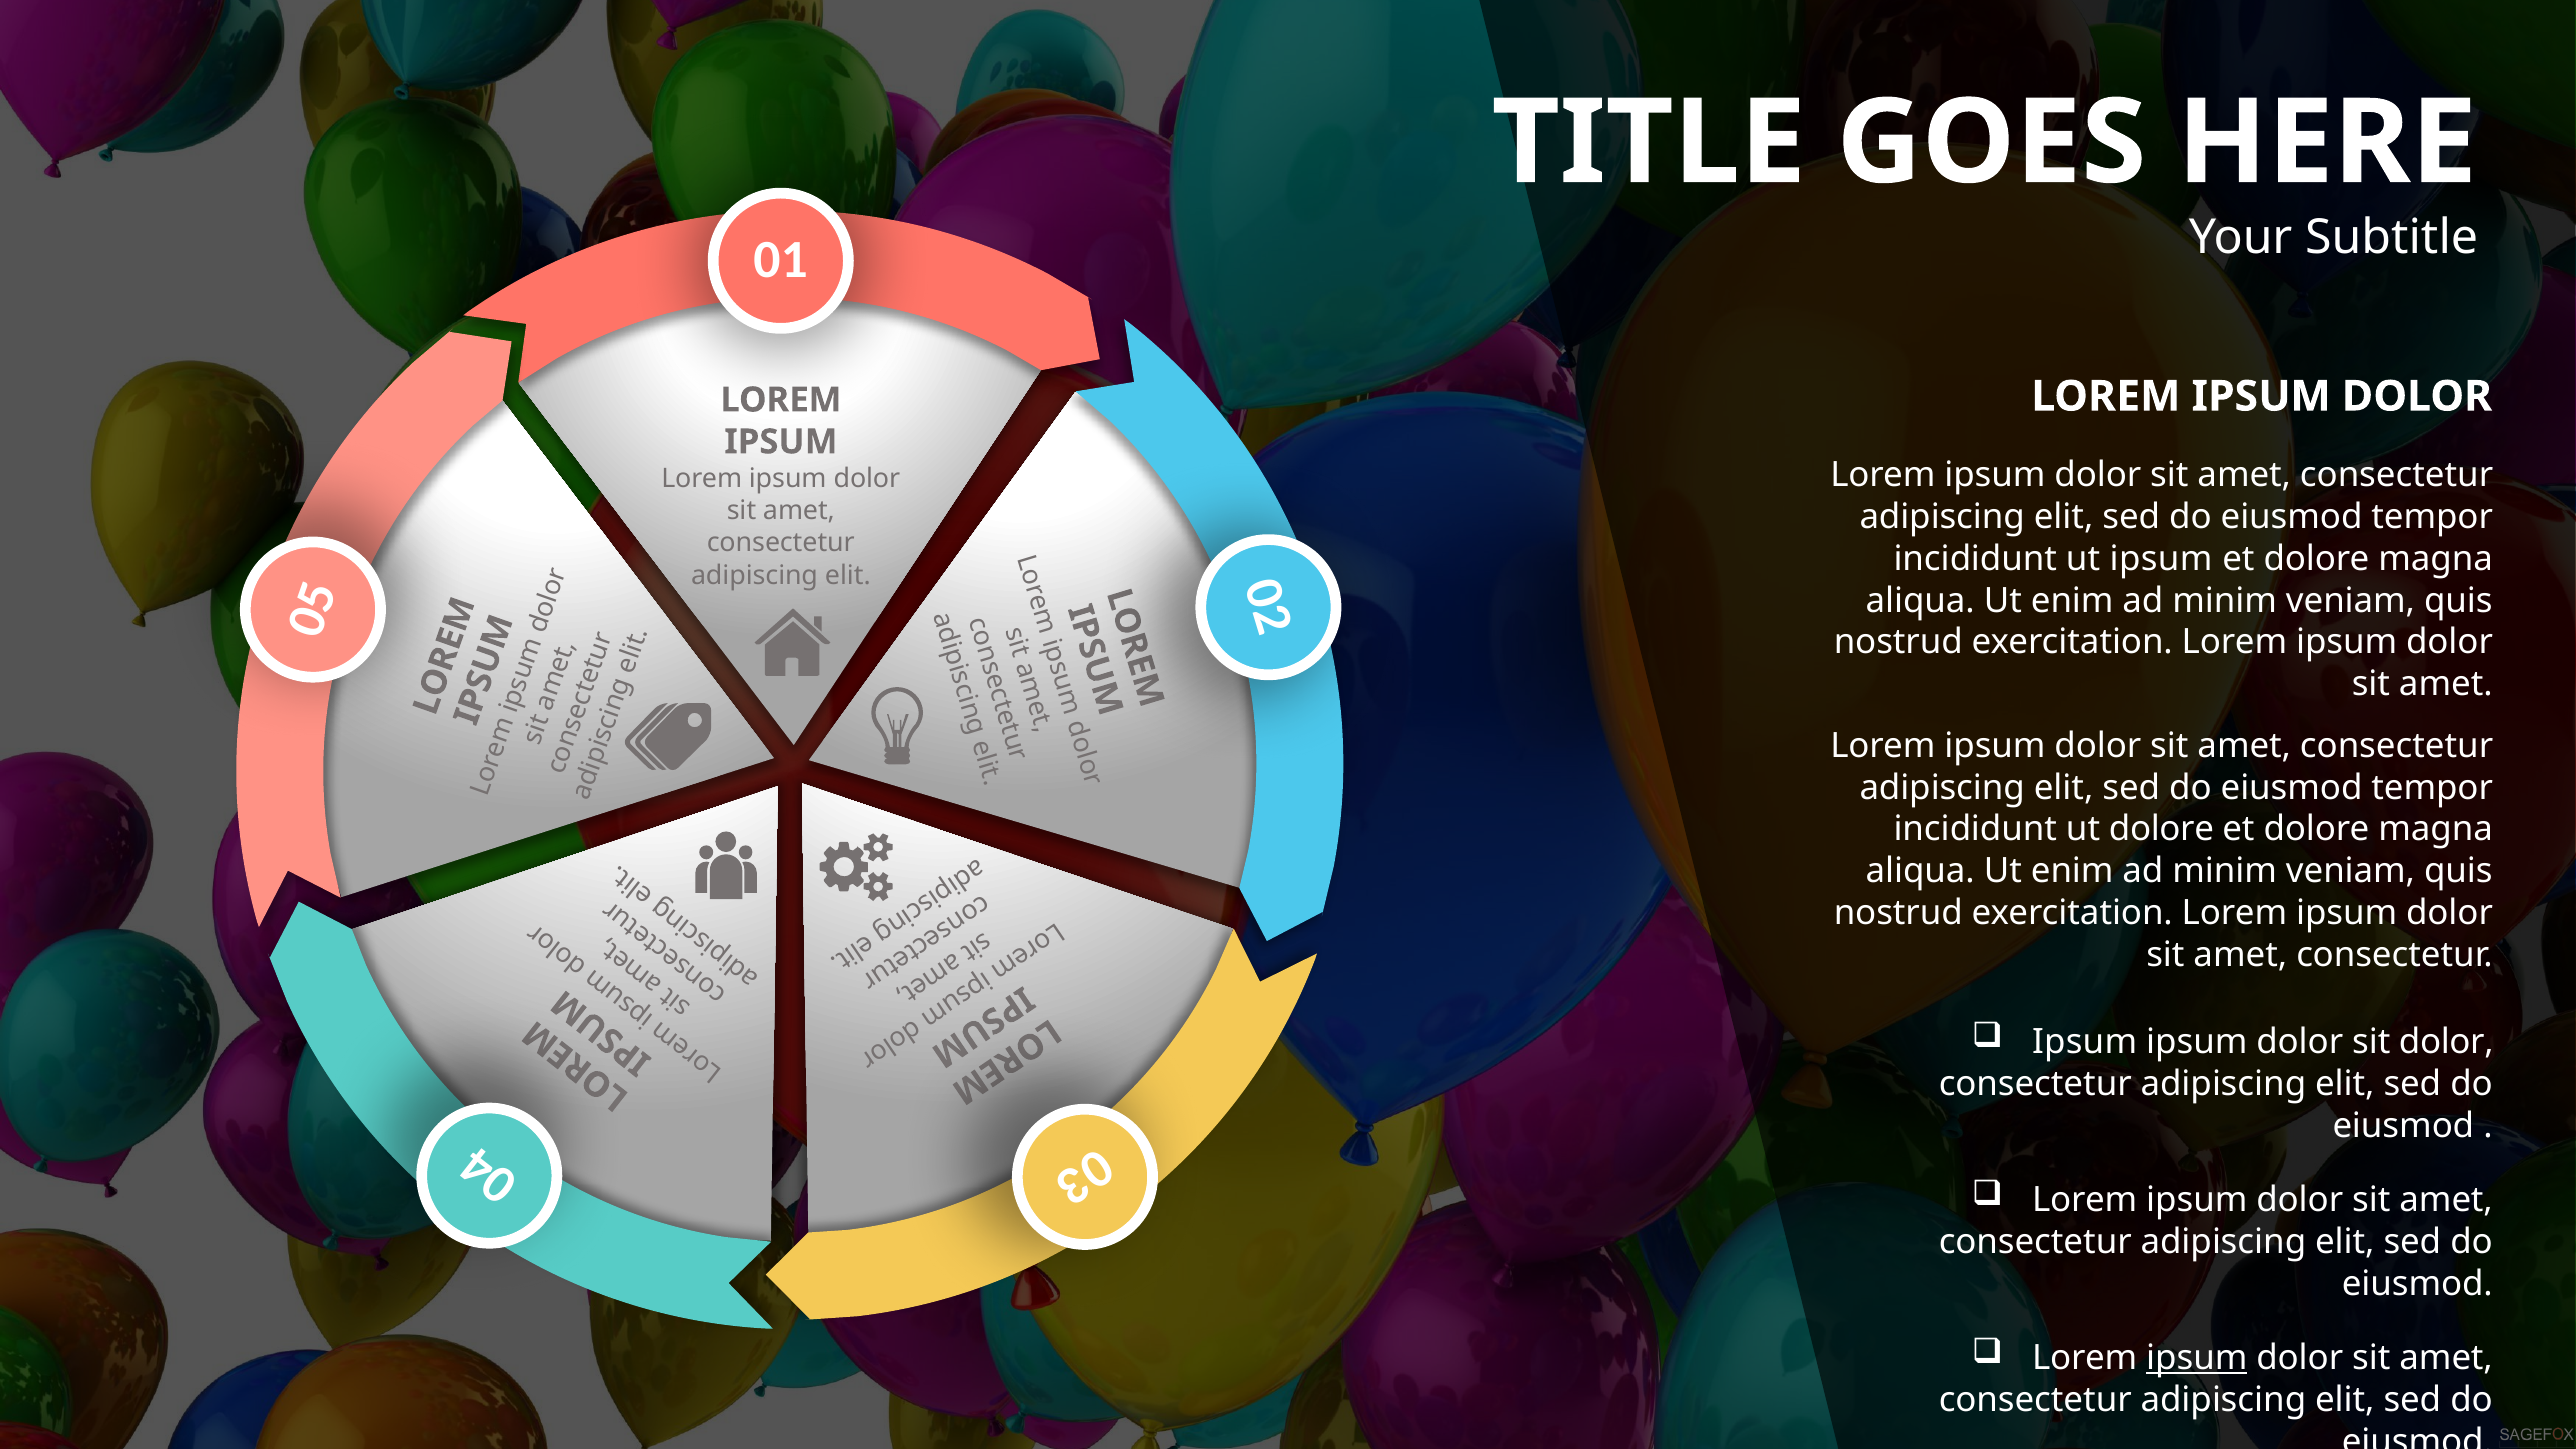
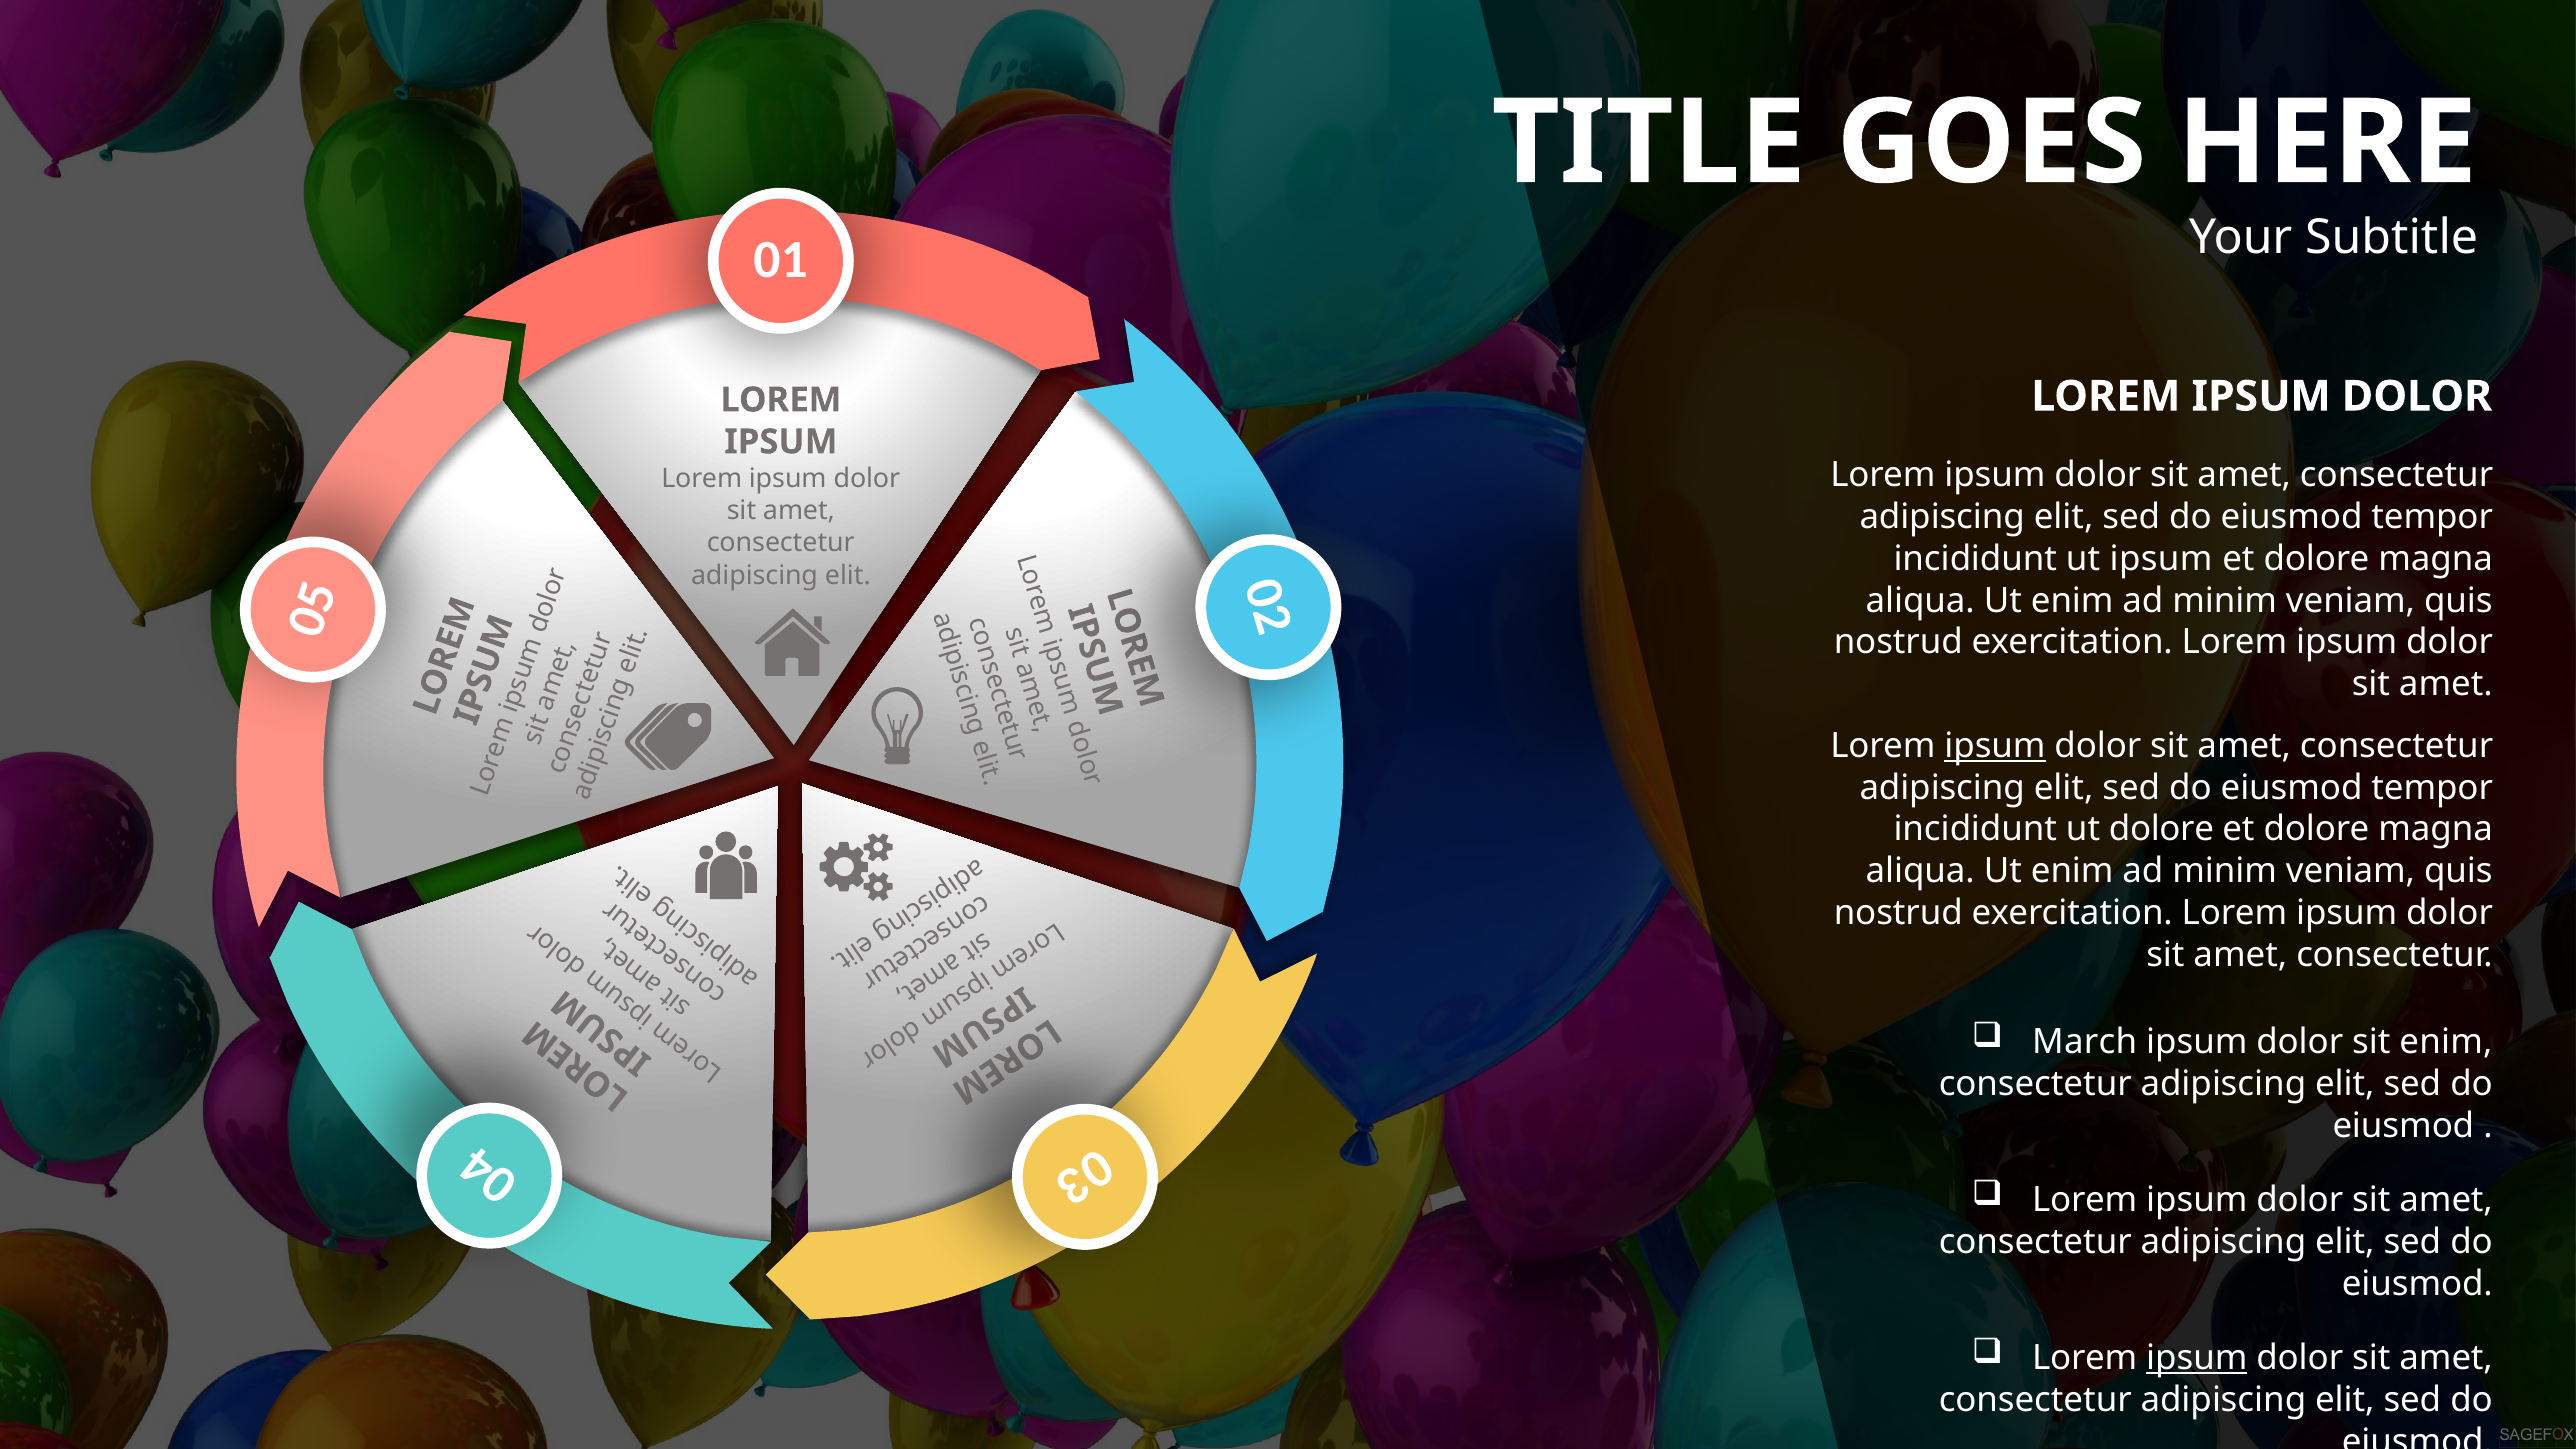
ipsum at (1995, 746) underline: none -> present
Ipsum at (2085, 1042): Ipsum -> March
sit dolor: dolor -> enim
